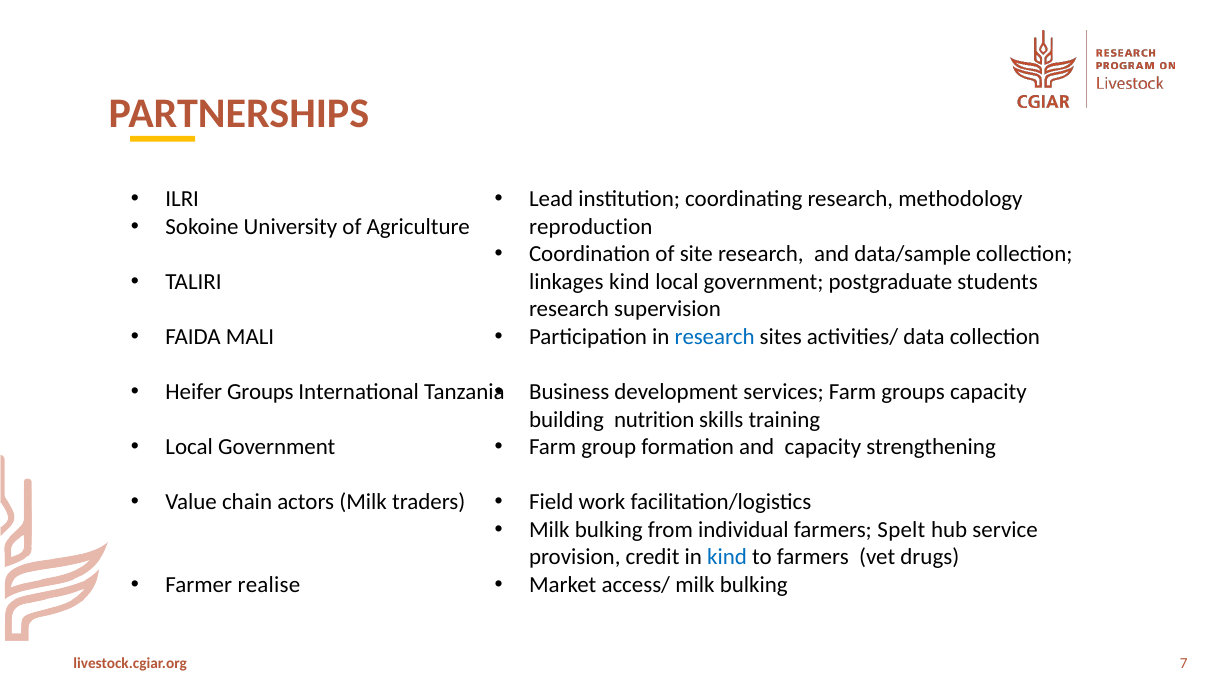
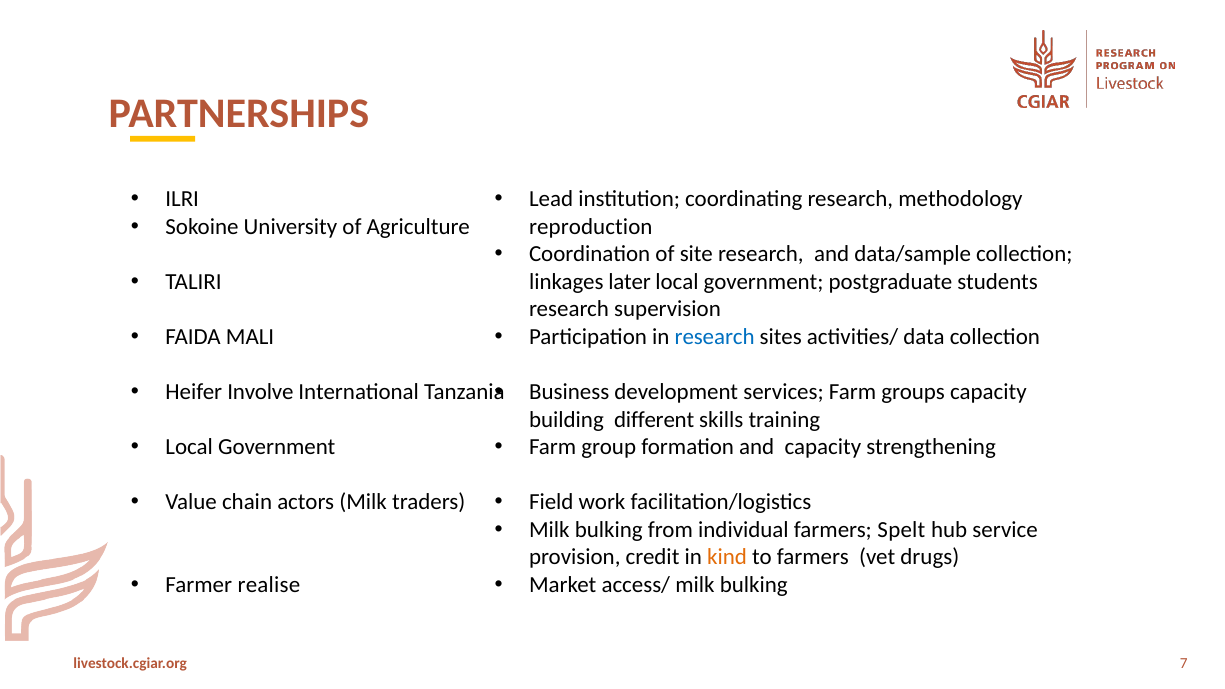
linkages kind: kind -> later
Heifer Groups: Groups -> Involve
nutrition: nutrition -> different
kind at (727, 557) colour: blue -> orange
